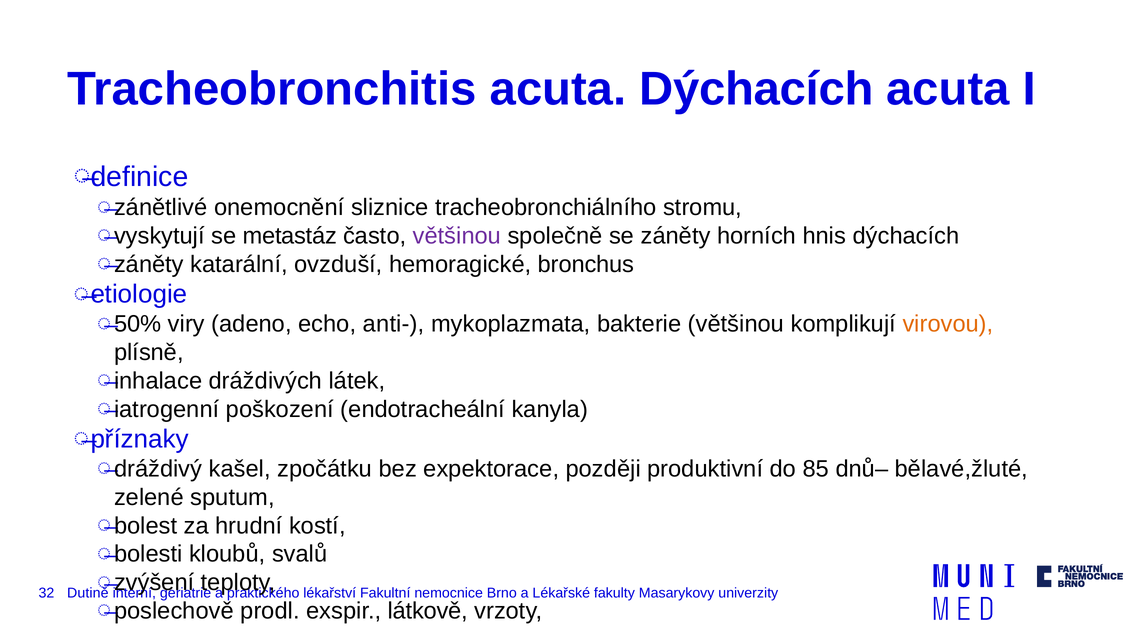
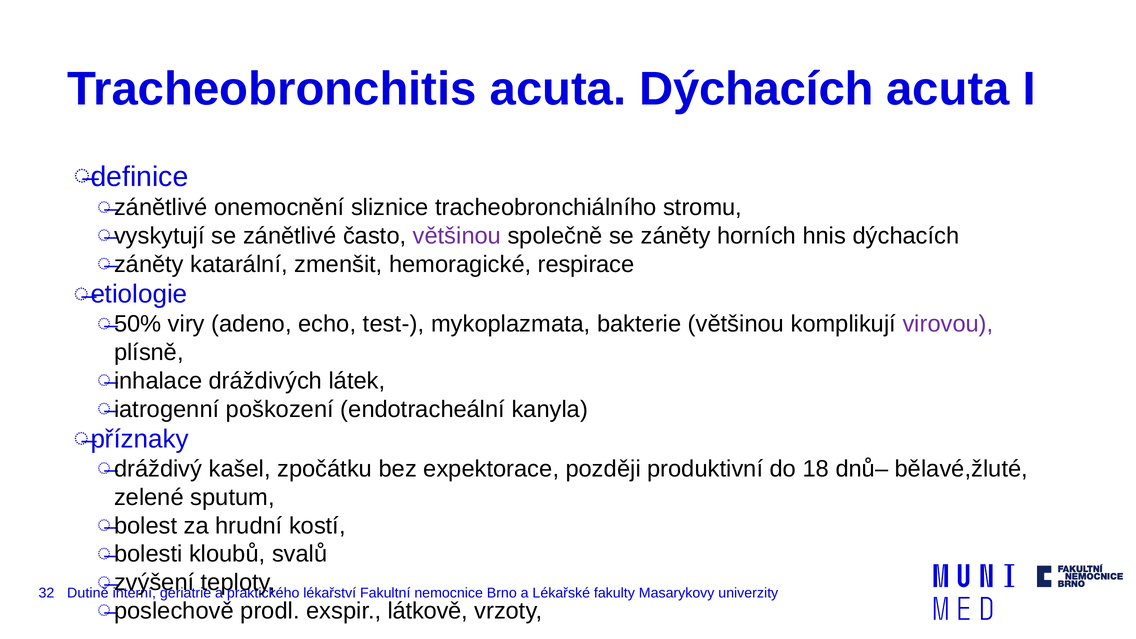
metastáz: metastáz -> zánětlivé
ovzduší: ovzduší -> zmenšit
bronchus: bronchus -> respirace
anti-: anti- -> test-
virovou colour: orange -> purple
85: 85 -> 18
